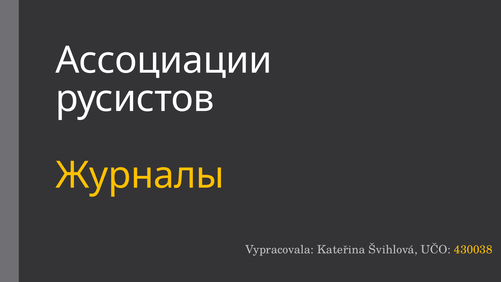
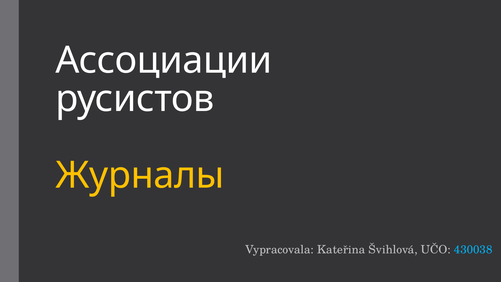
430038 colour: yellow -> light blue
